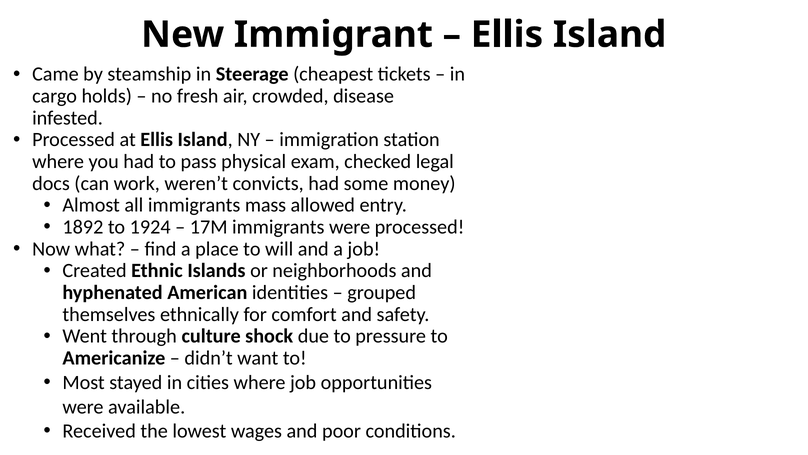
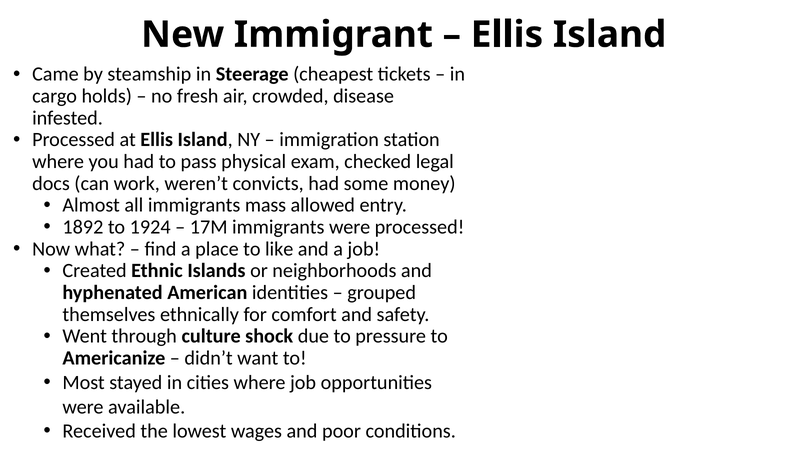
will: will -> like
